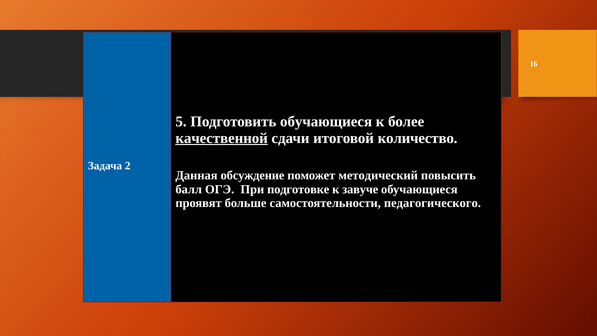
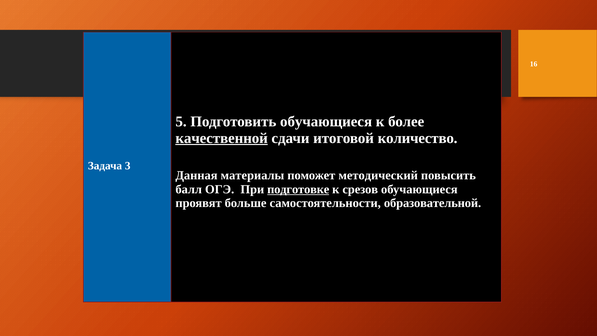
2: 2 -> 3
обсуждение: обсуждение -> материалы
подготовке underline: none -> present
завуче: завуче -> срезов
педагогического: педагогического -> образовательной
